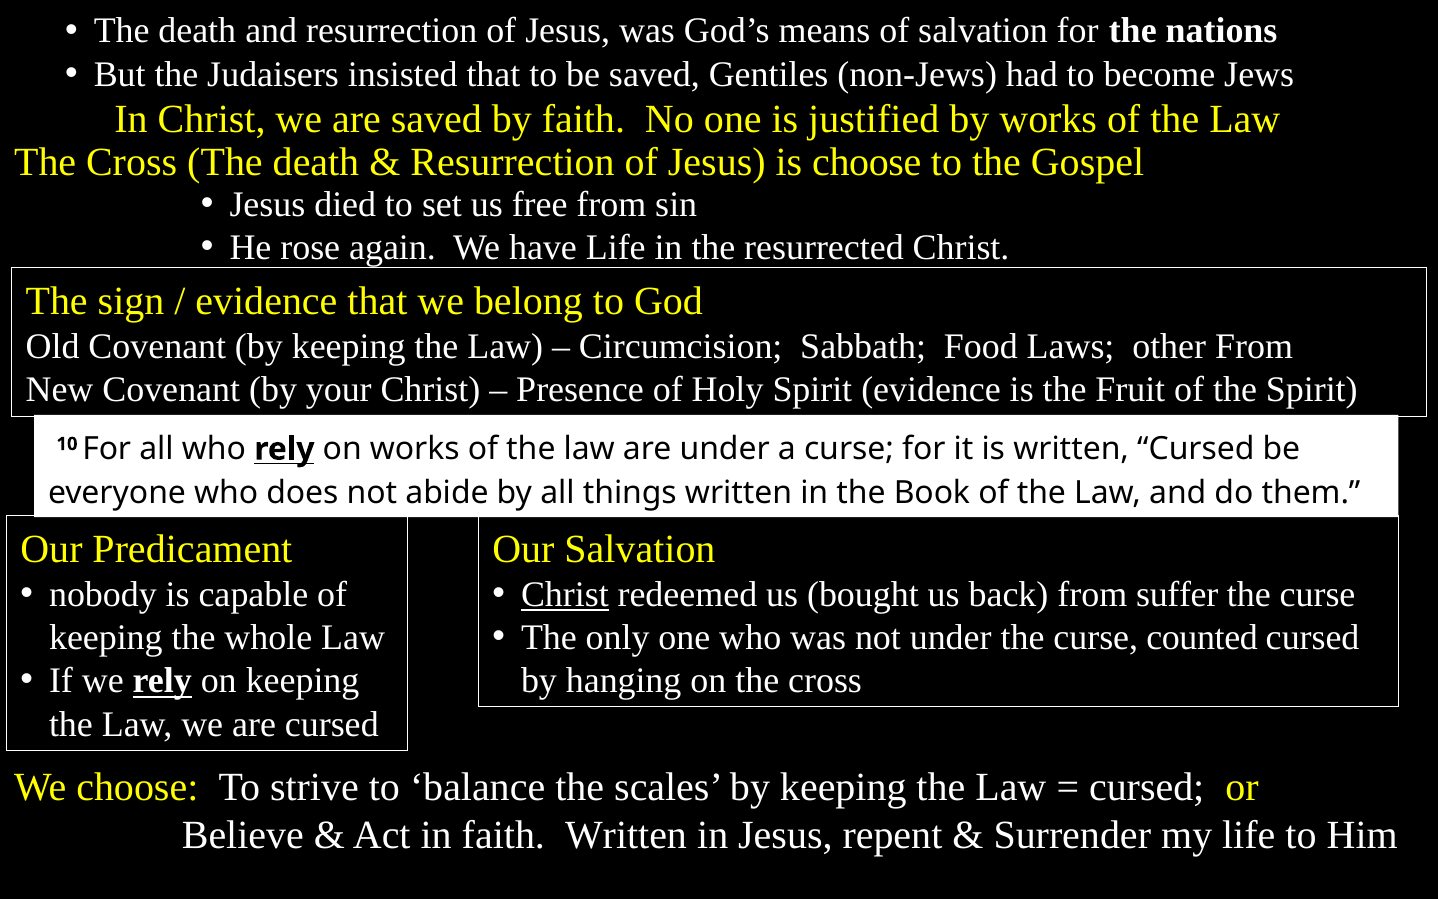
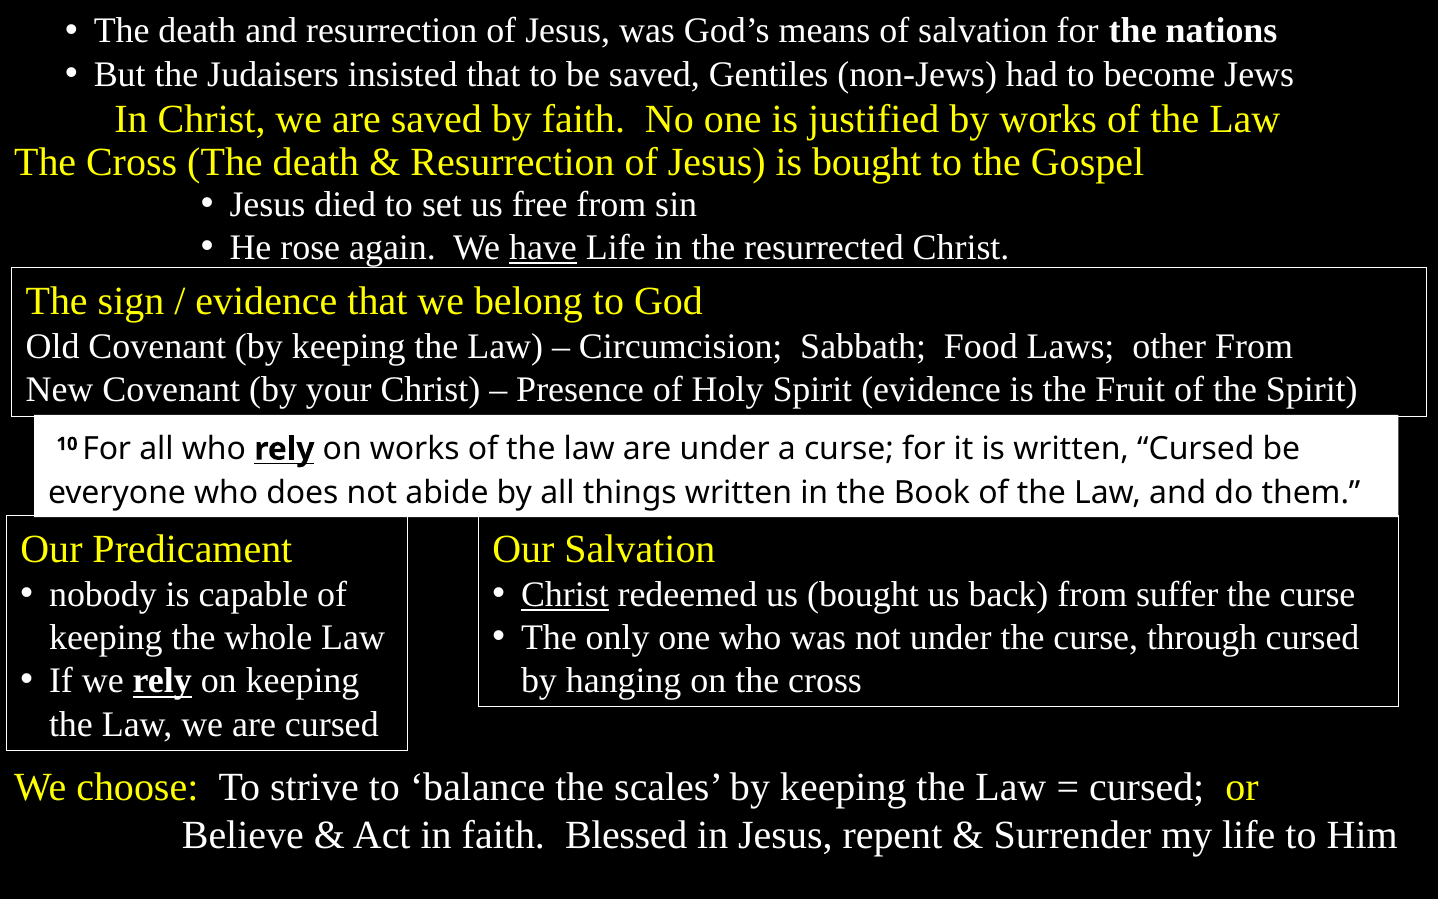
is choose: choose -> bought
have underline: none -> present
counted: counted -> through
faith Written: Written -> Blessed
